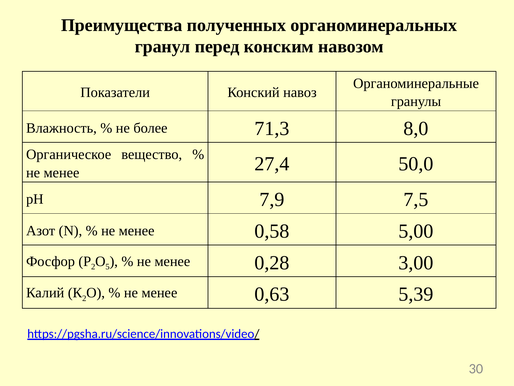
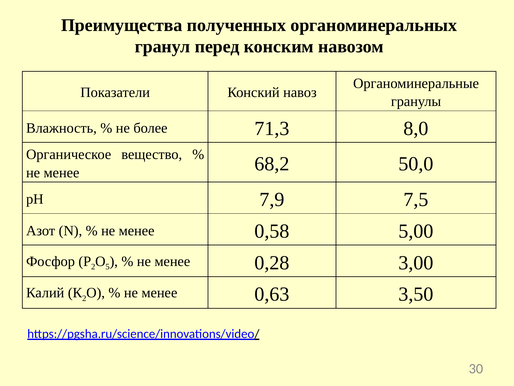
27,4: 27,4 -> 68,2
5,39: 5,39 -> 3,50
